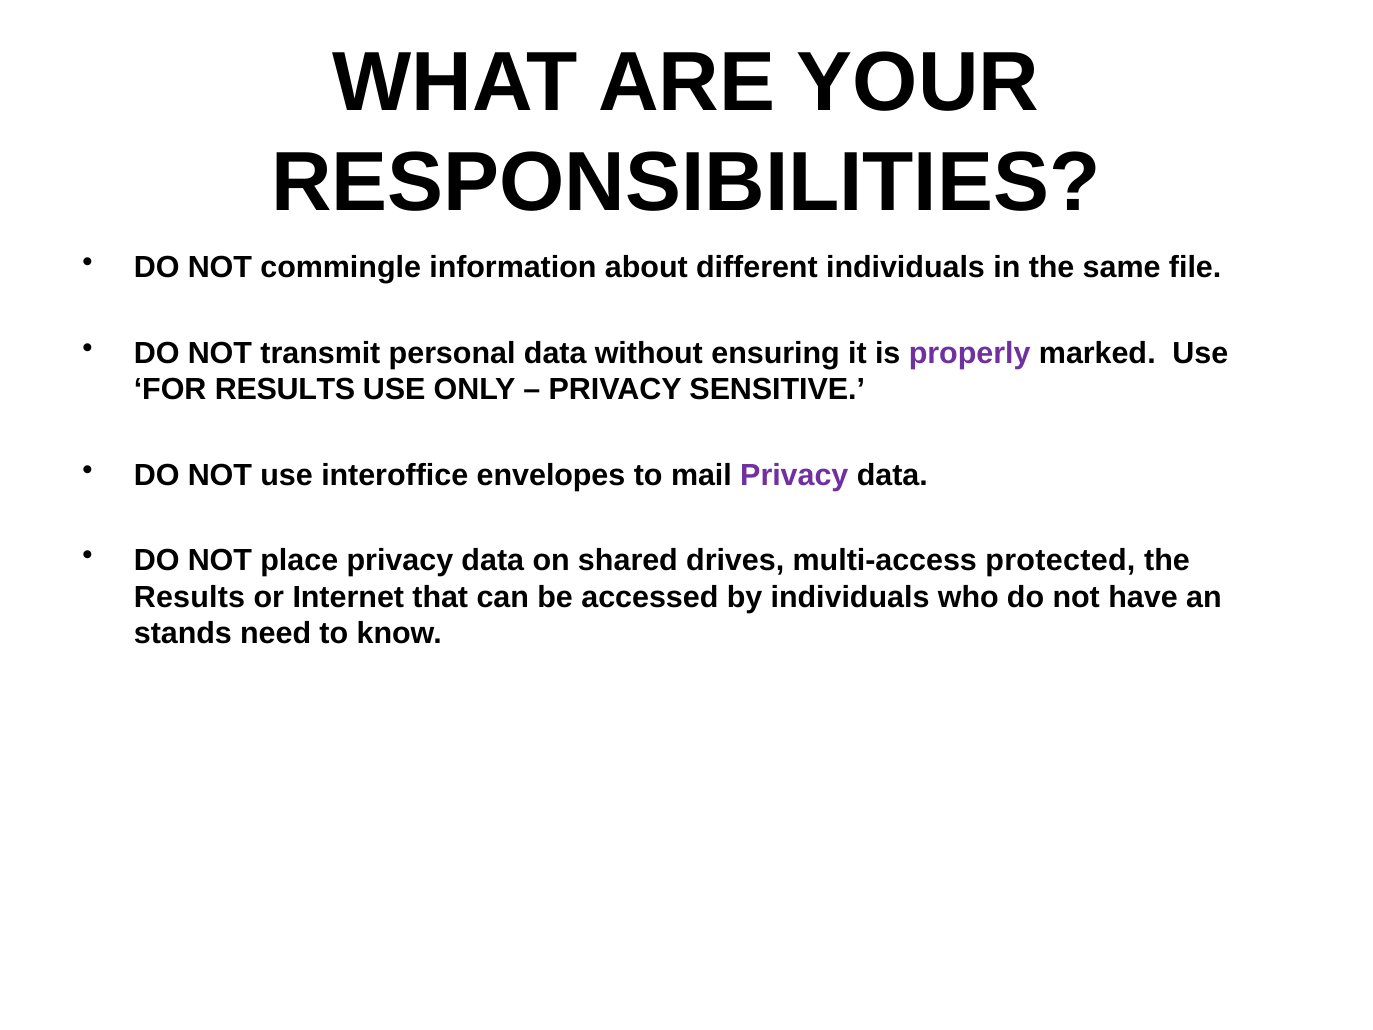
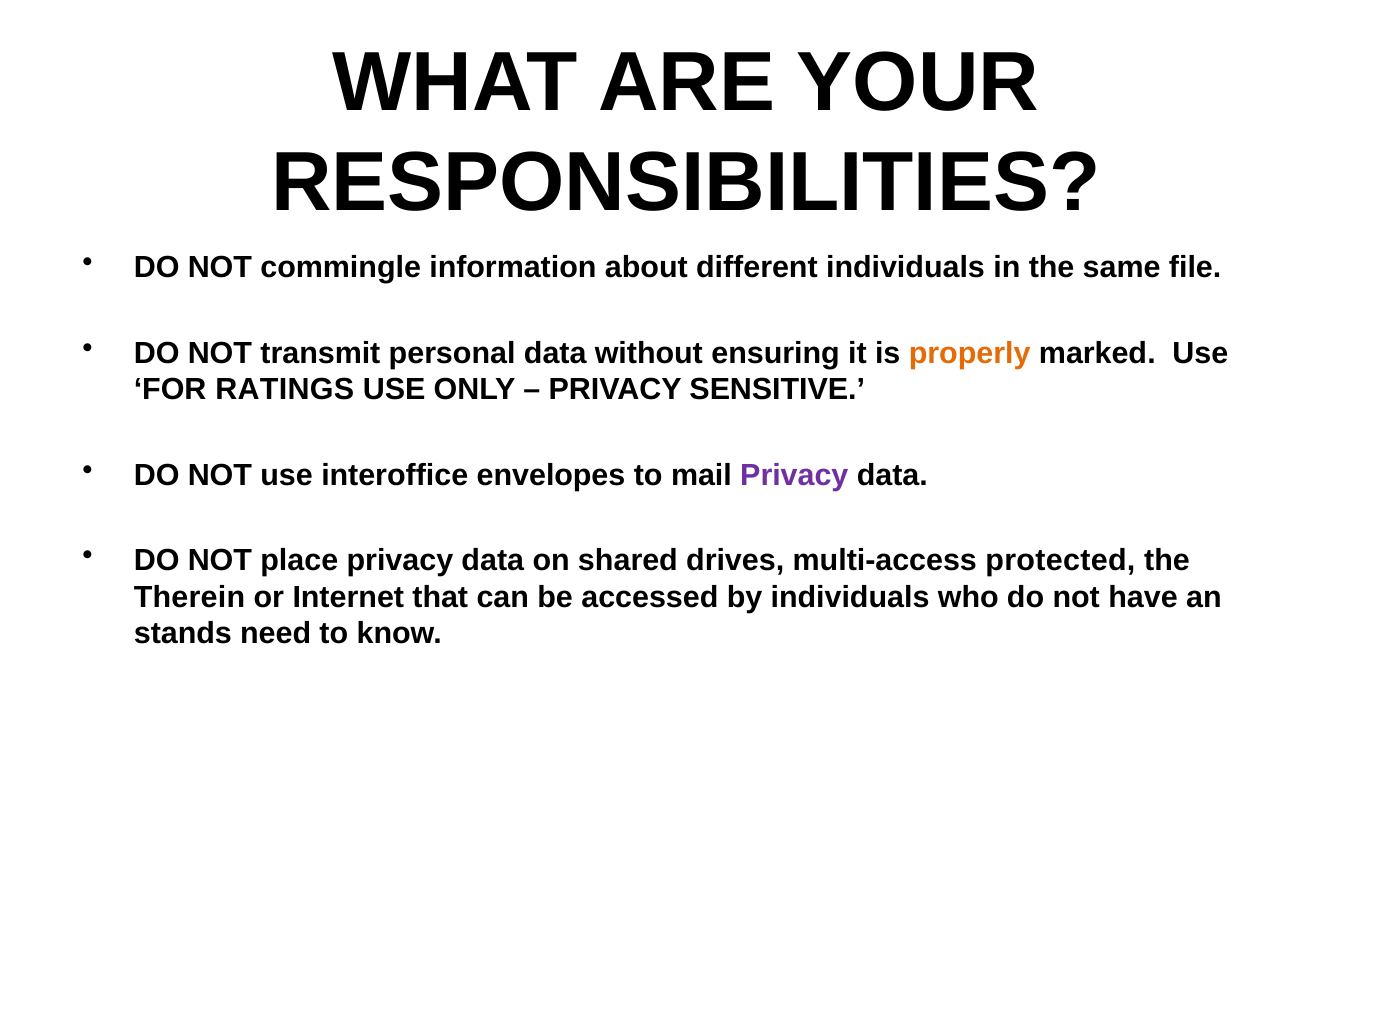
properly colour: purple -> orange
FOR RESULTS: RESULTS -> RATINGS
Results at (190, 597): Results -> Therein
